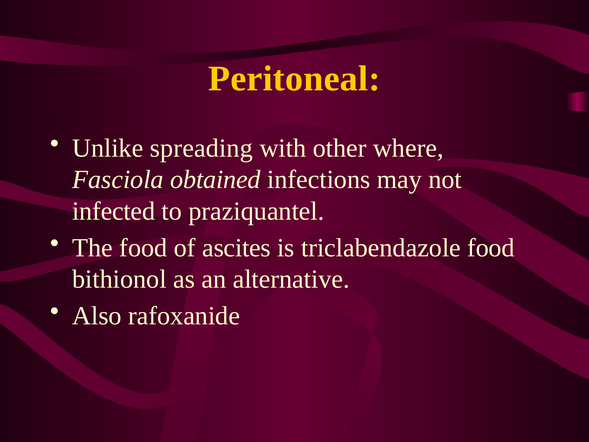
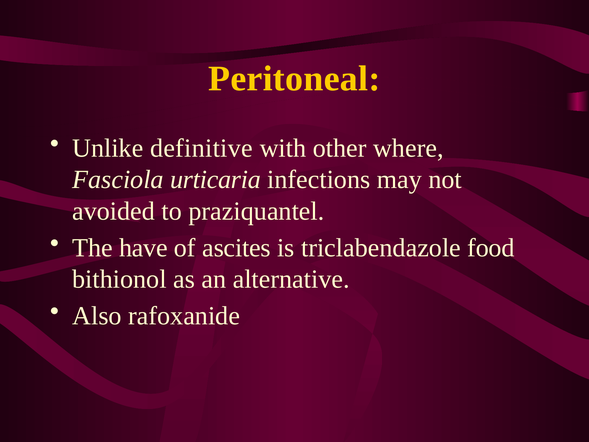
spreading: spreading -> definitive
obtained: obtained -> urticaria
infected: infected -> avoided
The food: food -> have
